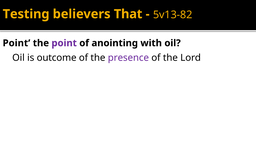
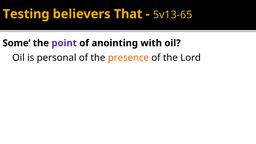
5v13-82: 5v13-82 -> 5v13-65
Point at (16, 43): Point -> Some
outcome: outcome -> personal
presence colour: purple -> orange
